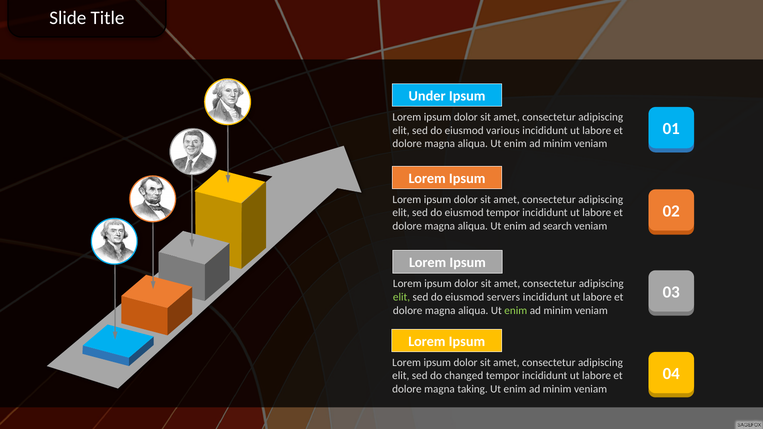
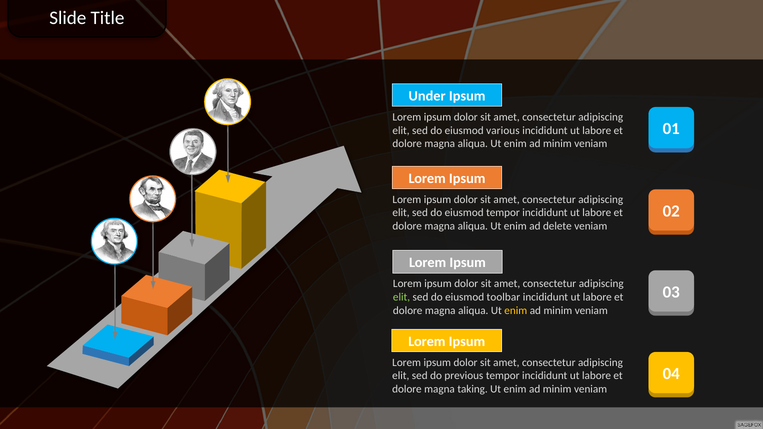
search: search -> delete
servers: servers -> toolbar
enim at (516, 311) colour: light green -> yellow
changed: changed -> previous
